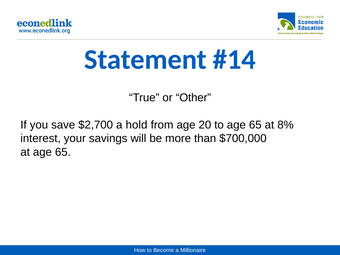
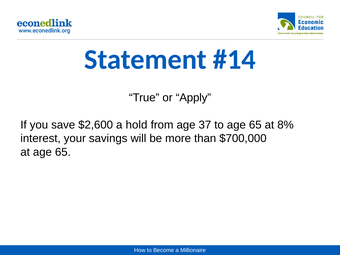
Other: Other -> Apply
$2,700: $2,700 -> $2,600
20: 20 -> 37
